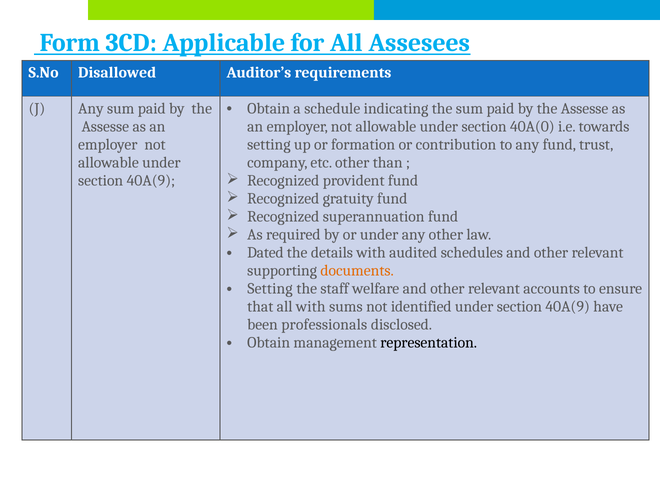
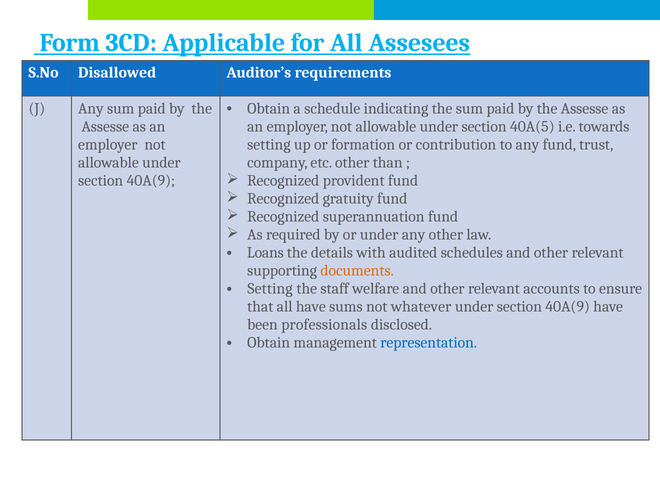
40A(0: 40A(0 -> 40A(5
Dated: Dated -> Loans
all with: with -> have
identified: identified -> whatever
representation colour: black -> blue
